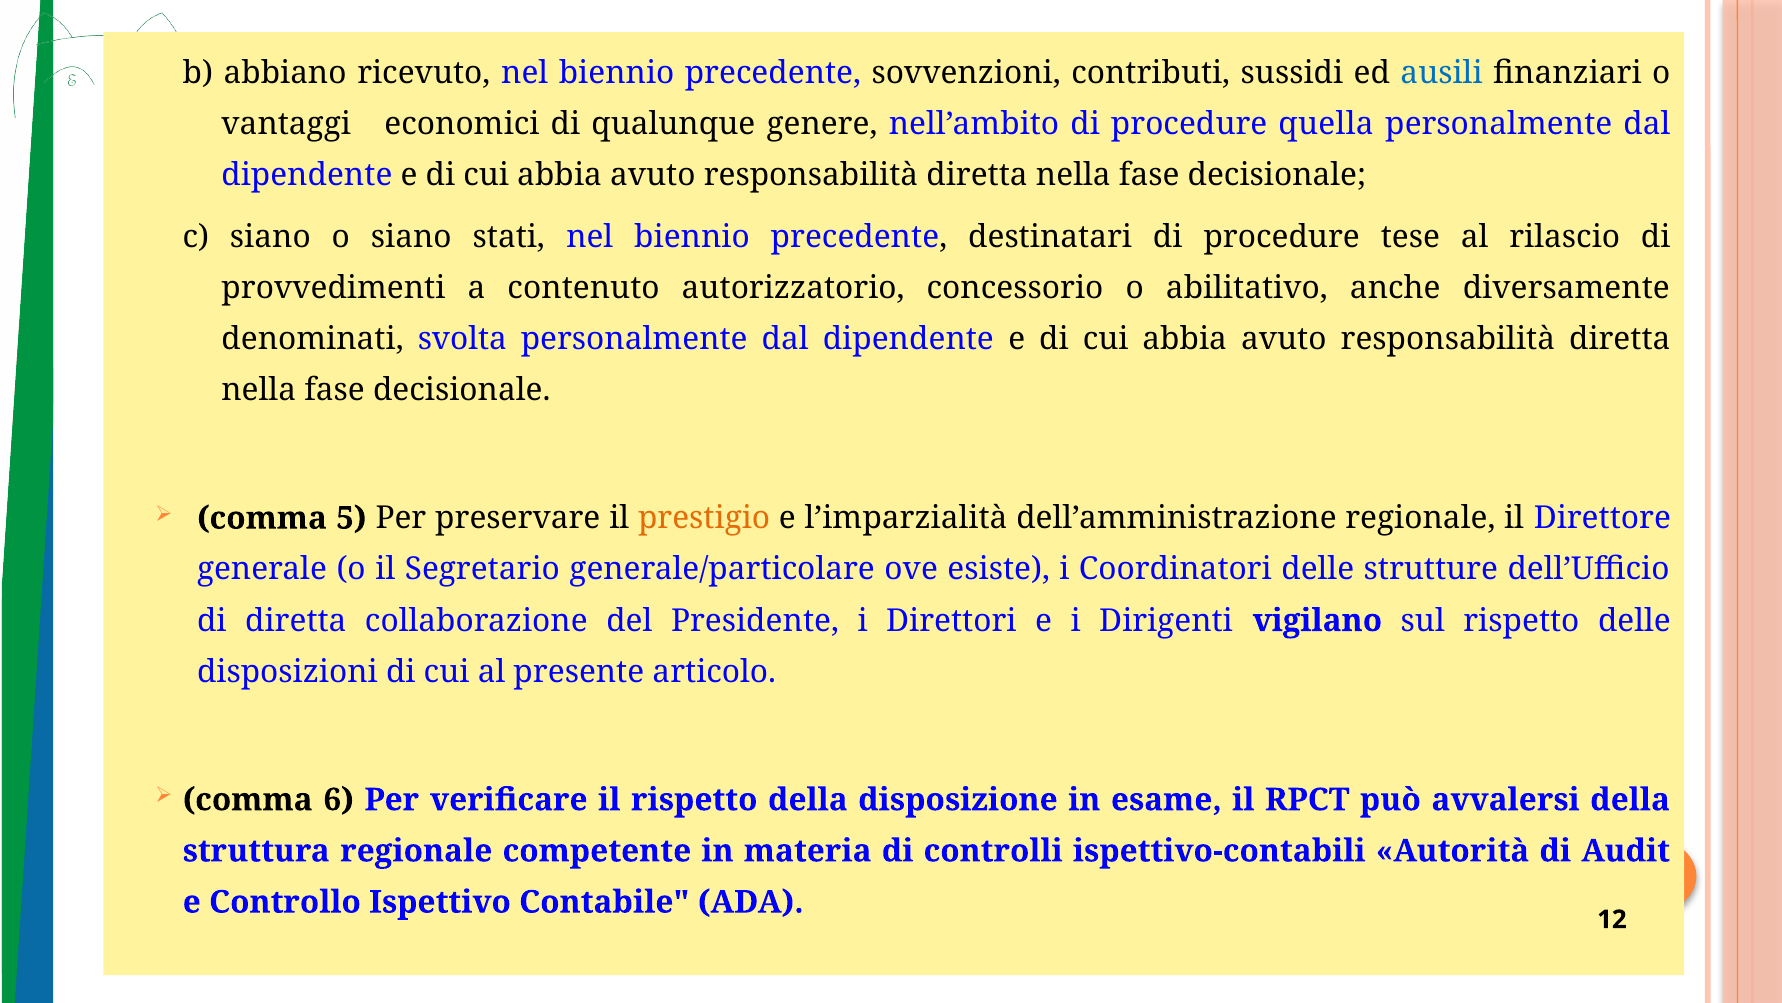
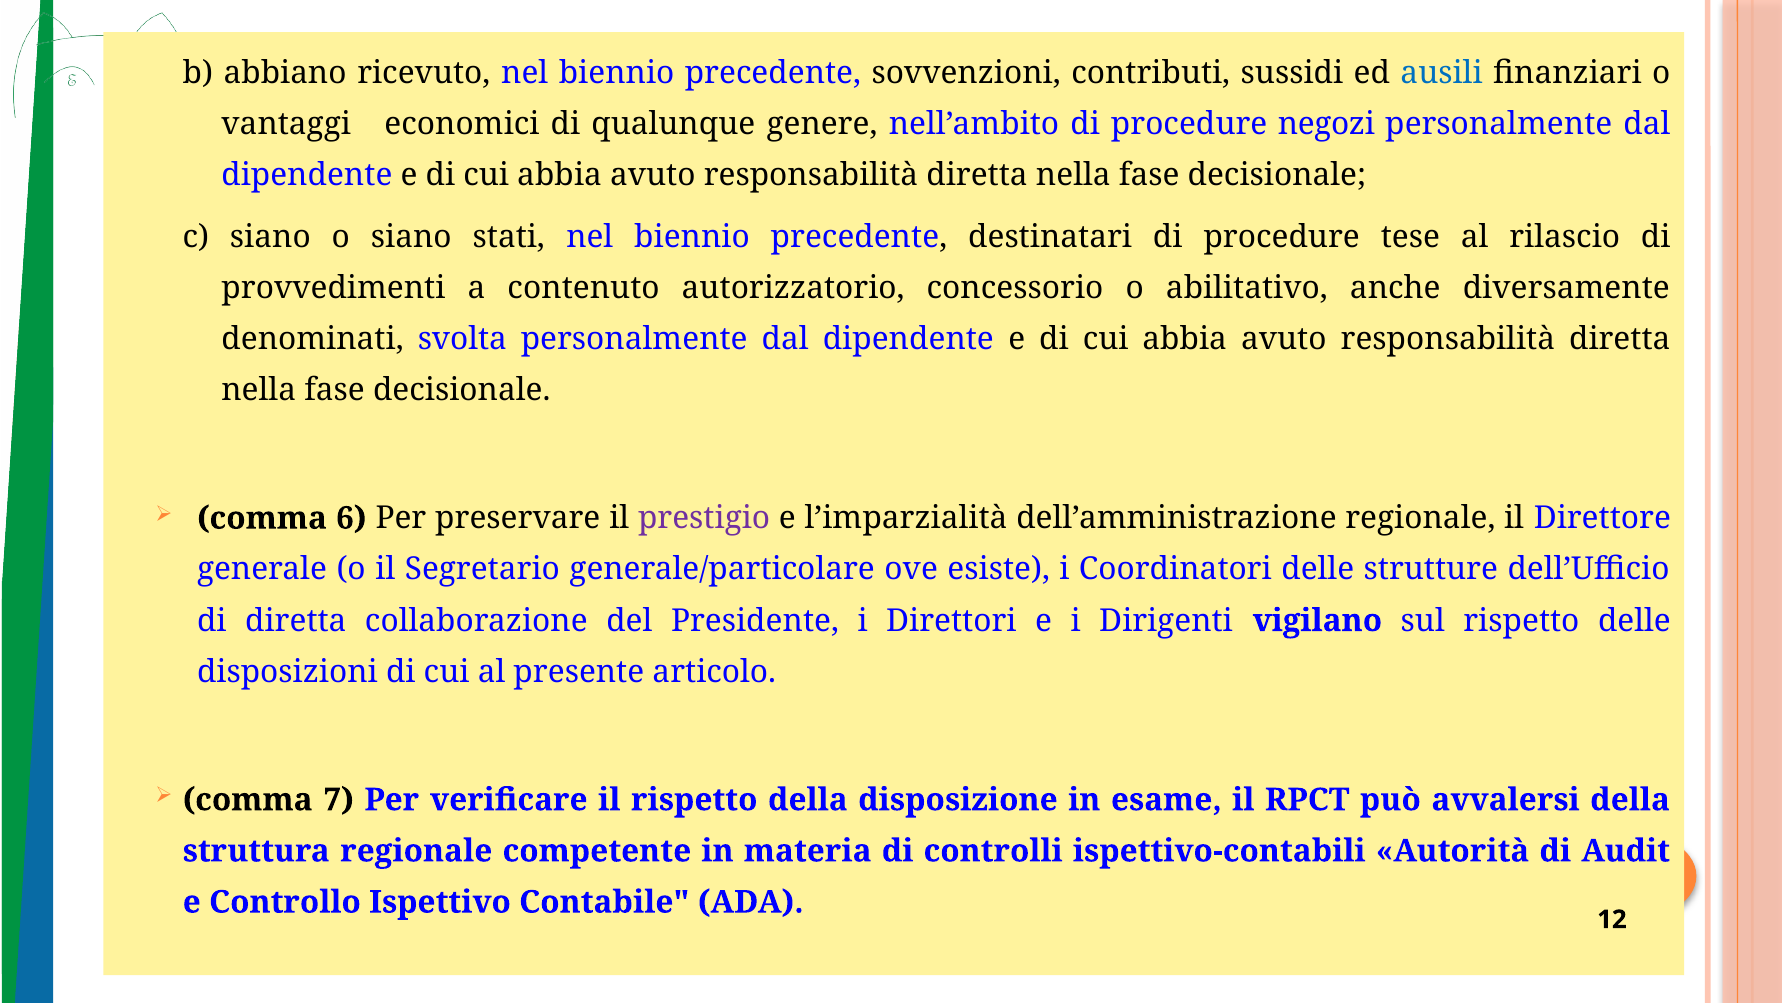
quella: quella -> negozi
5: 5 -> 6
prestigio colour: orange -> purple
6: 6 -> 7
